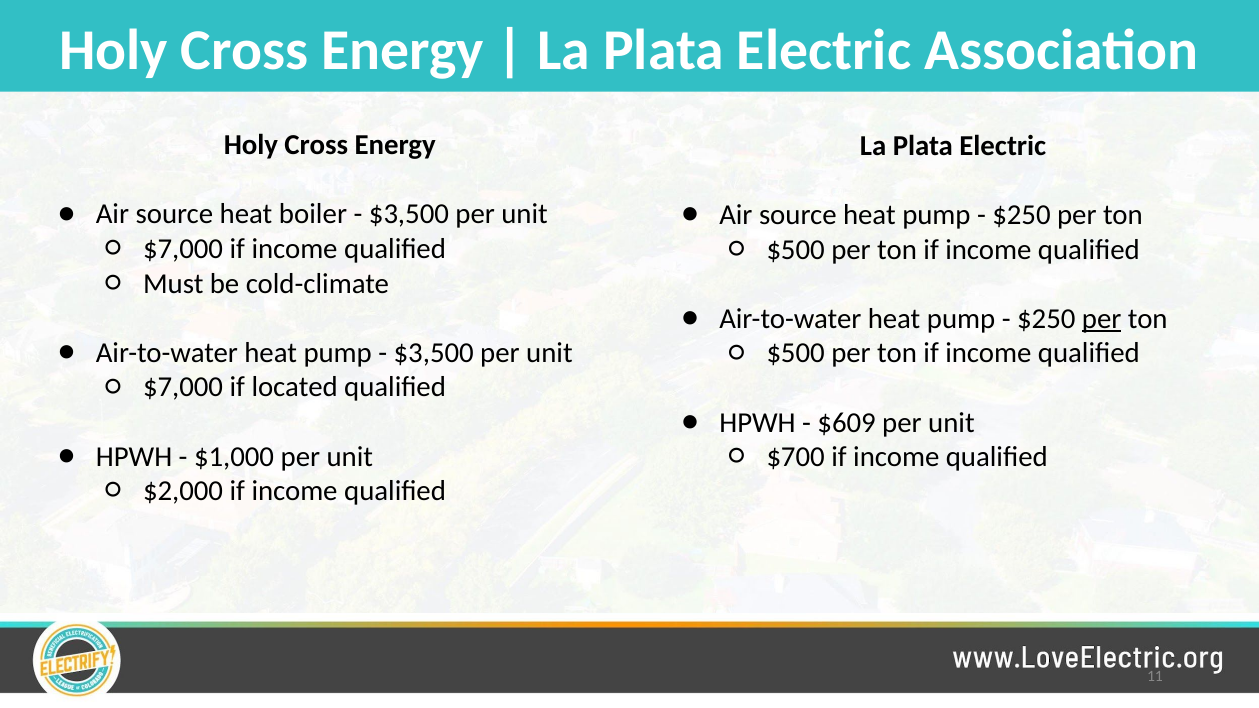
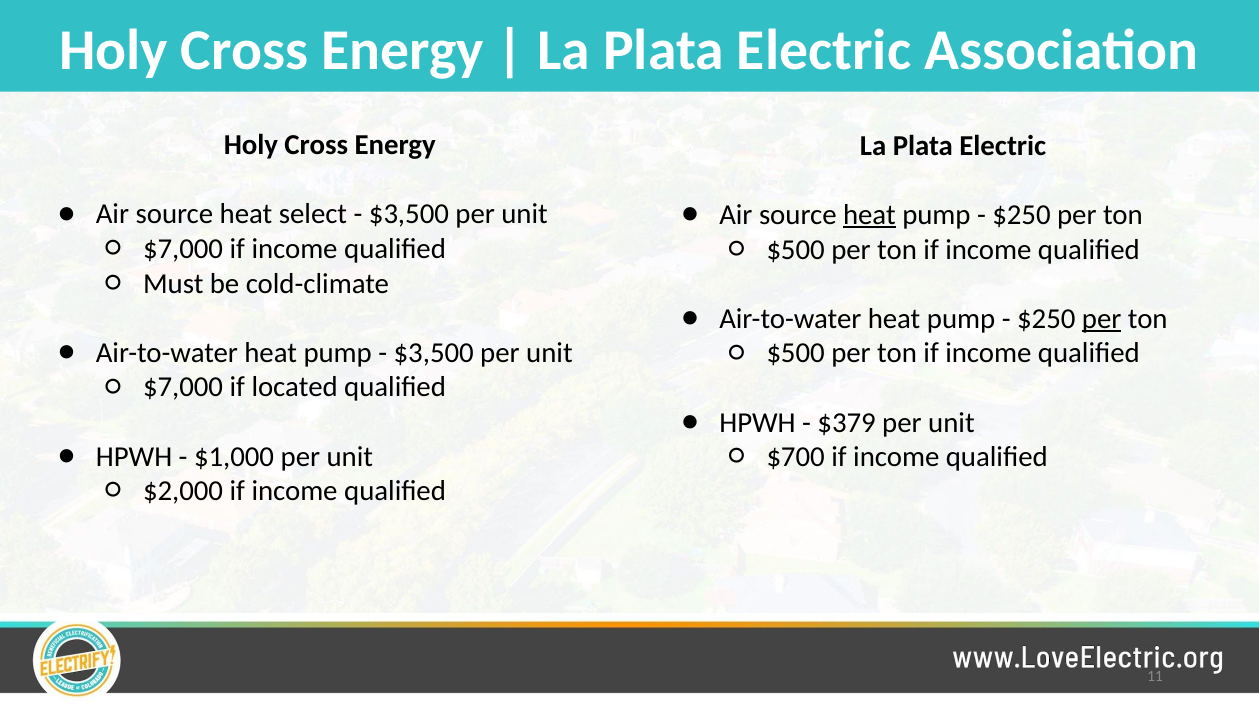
boiler: boiler -> select
heat at (869, 215) underline: none -> present
$609: $609 -> $379
